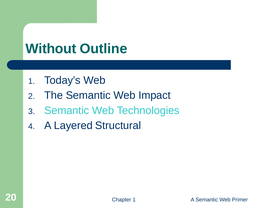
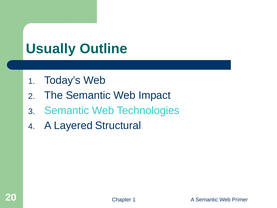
Without: Without -> Usually
